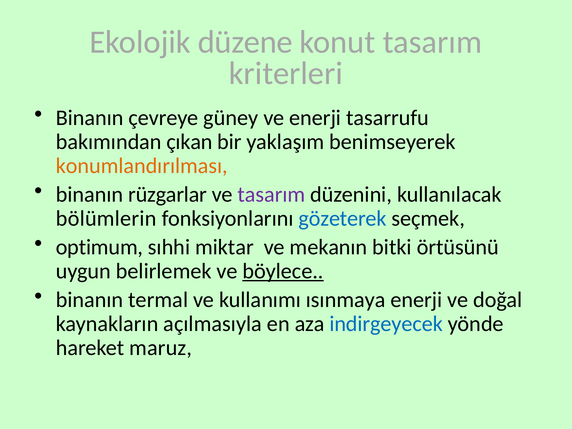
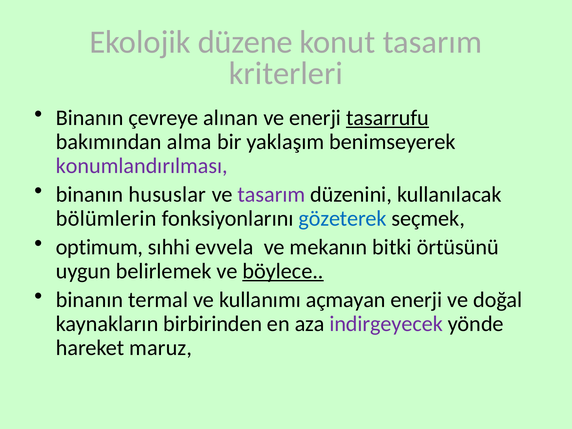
güney: güney -> alınan
tasarrufu underline: none -> present
çıkan: çıkan -> alma
konumlandırılması colour: orange -> purple
rüzgarlar: rüzgarlar -> hususlar
miktar: miktar -> evvela
ısınmaya: ısınmaya -> açmayan
açılmasıyla: açılmasıyla -> birbirinden
indirgeyecek colour: blue -> purple
